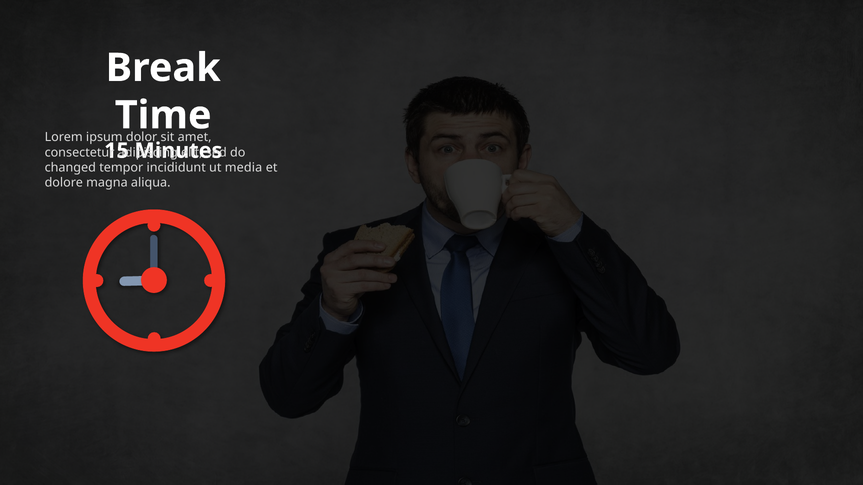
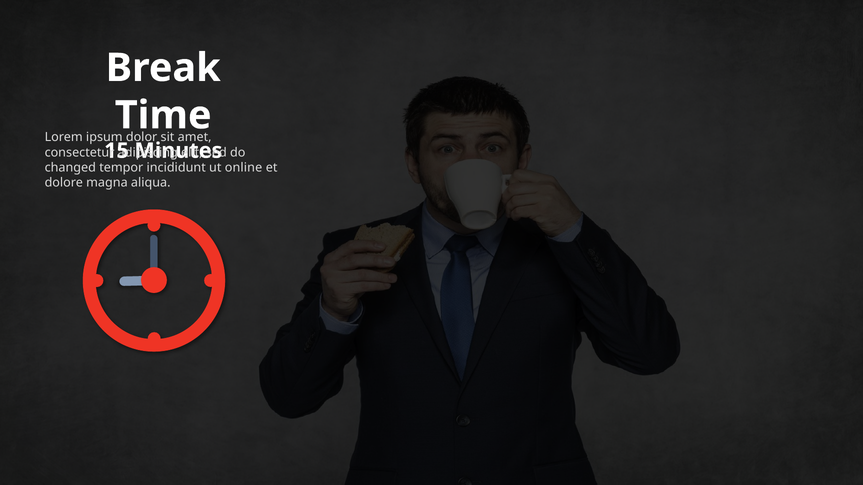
media: media -> online
